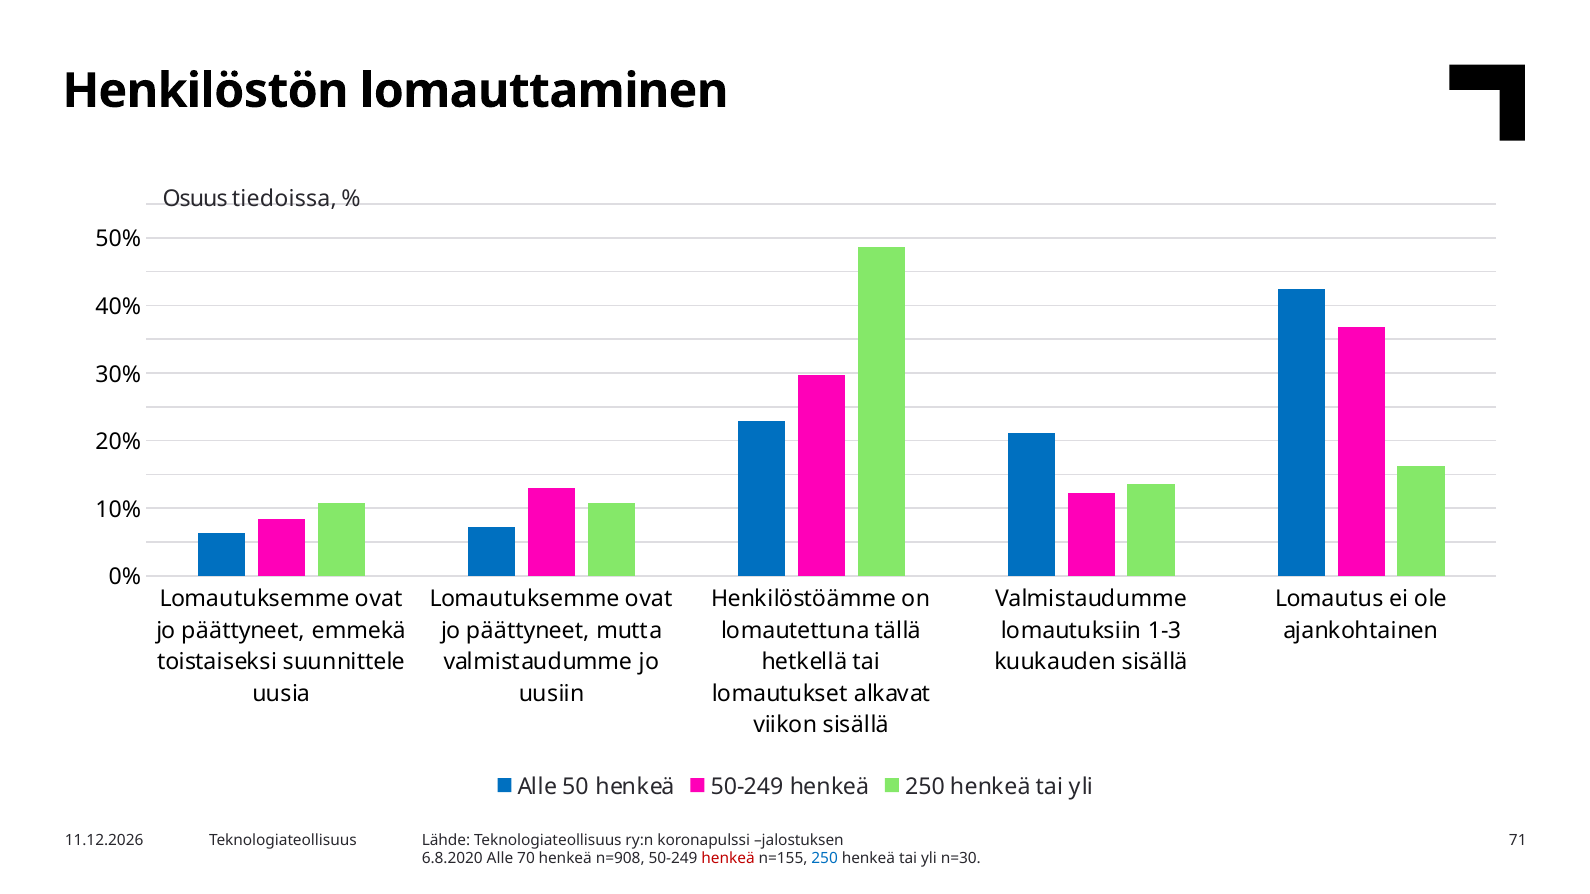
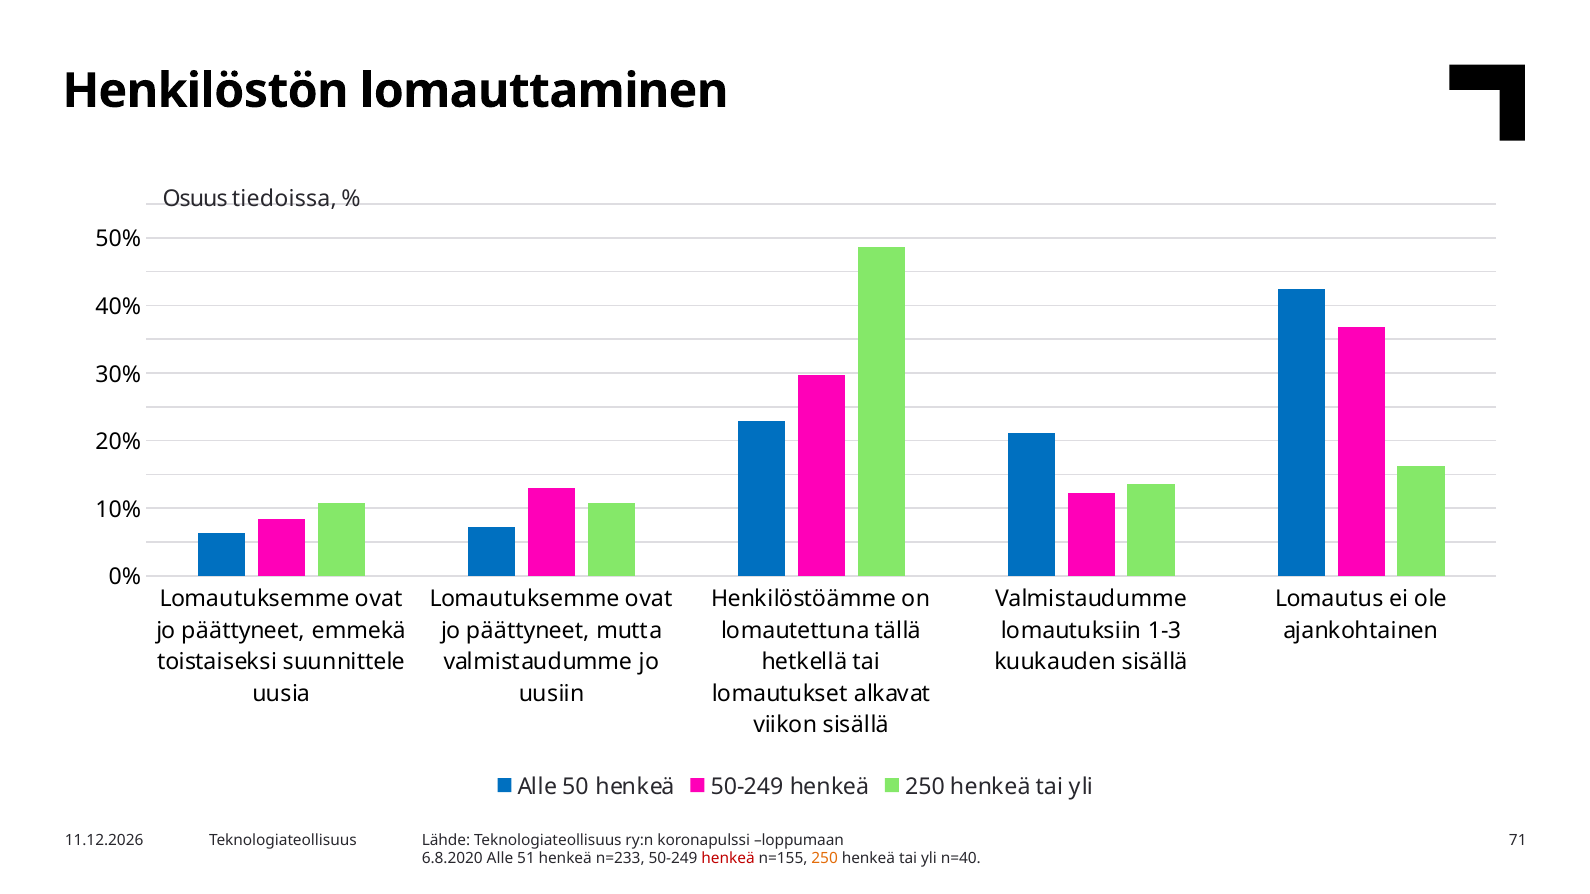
jalostuksen: jalostuksen -> loppumaan
70: 70 -> 51
n=908: n=908 -> n=233
250 at (825, 859) colour: blue -> orange
n=30: n=30 -> n=40
